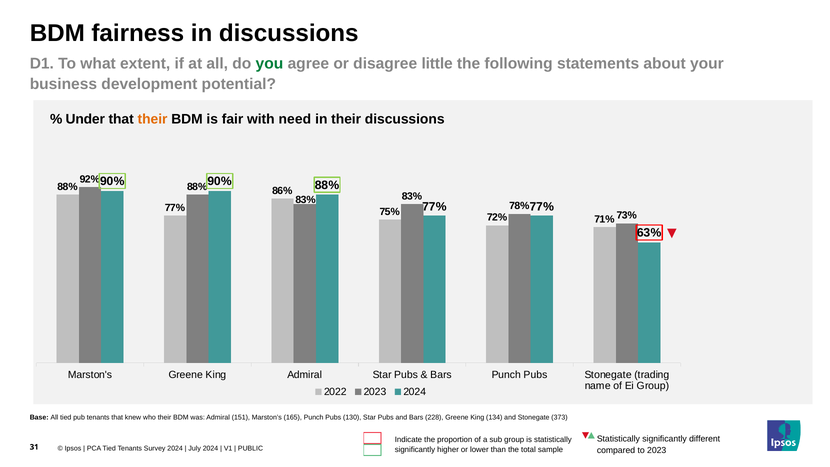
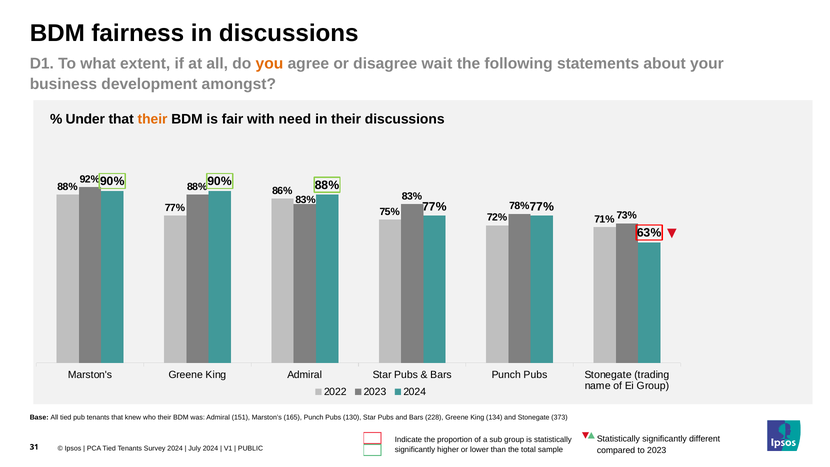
you colour: green -> orange
little: little -> wait
potential: potential -> amongst
